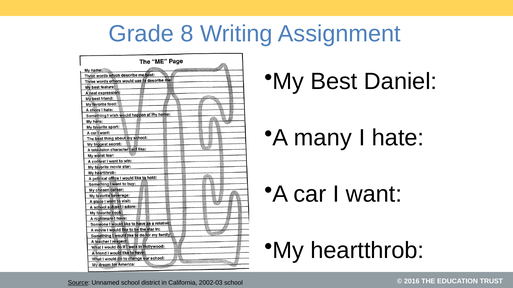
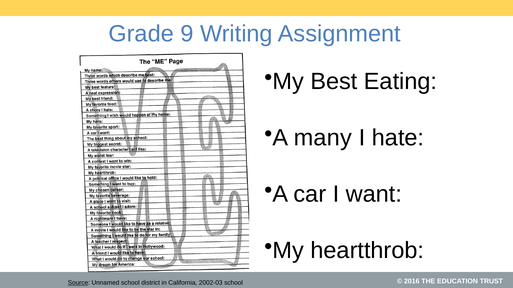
8: 8 -> 9
Daniel: Daniel -> Eating
